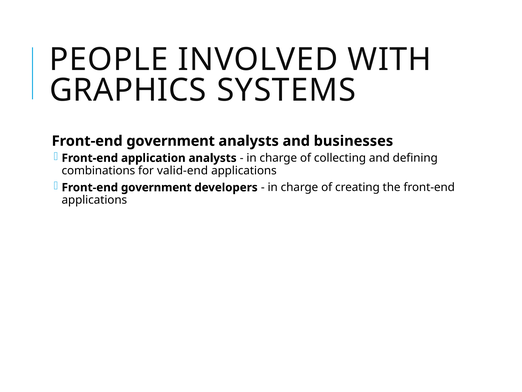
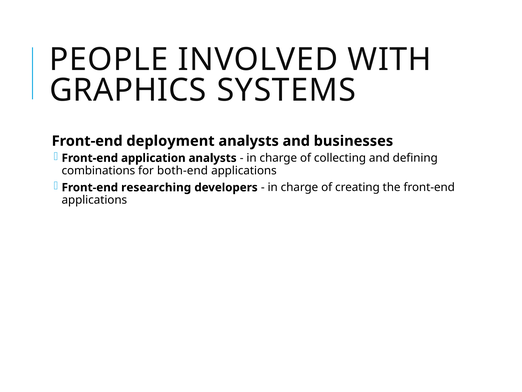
government at (171, 141): government -> deployment
valid-end: valid-end -> both-end
government at (156, 187): government -> researching
